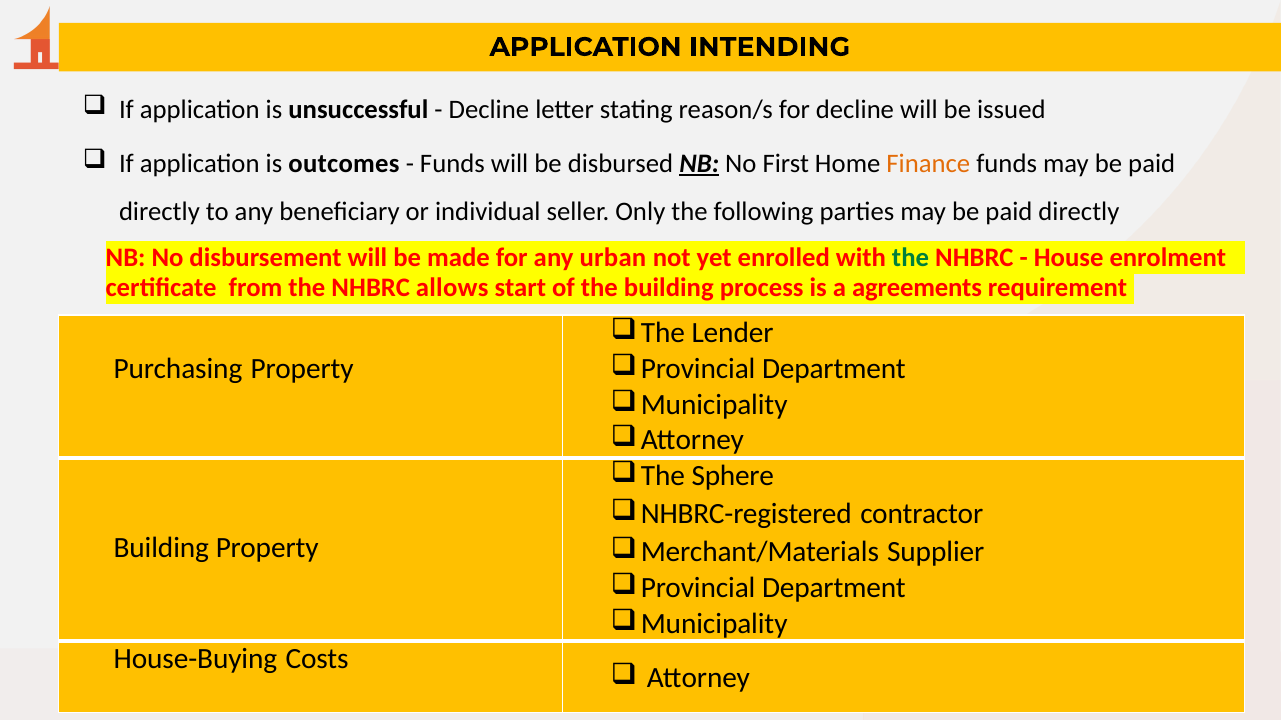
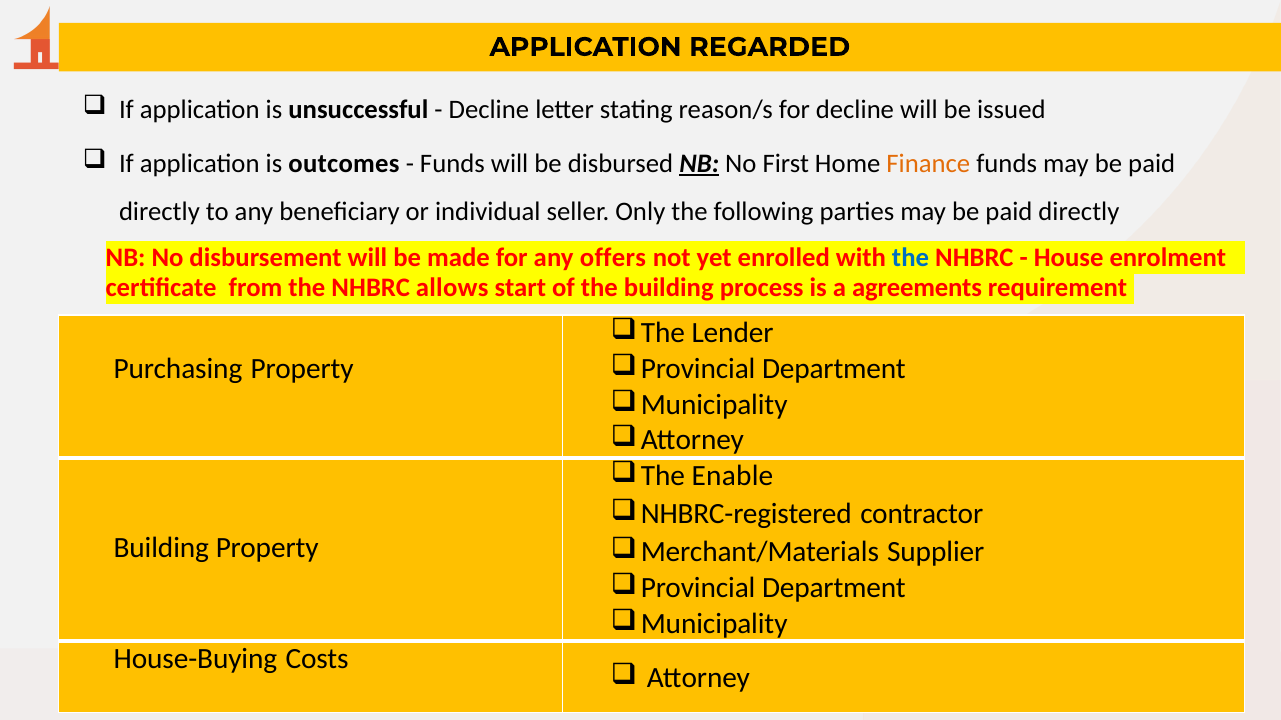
INTENDING: INTENDING -> REGARDED
urban: urban -> offers
the at (911, 258) colour: green -> blue
Sphere: Sphere -> Enable
